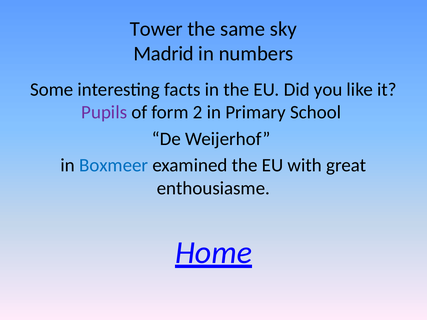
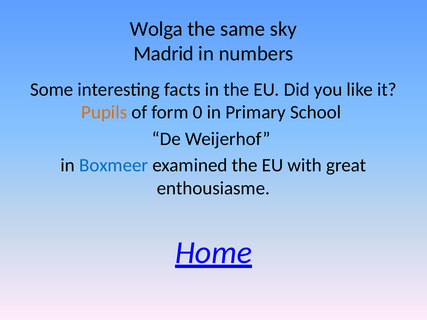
Tower: Tower -> Wolga
Pupils colour: purple -> orange
2: 2 -> 0
